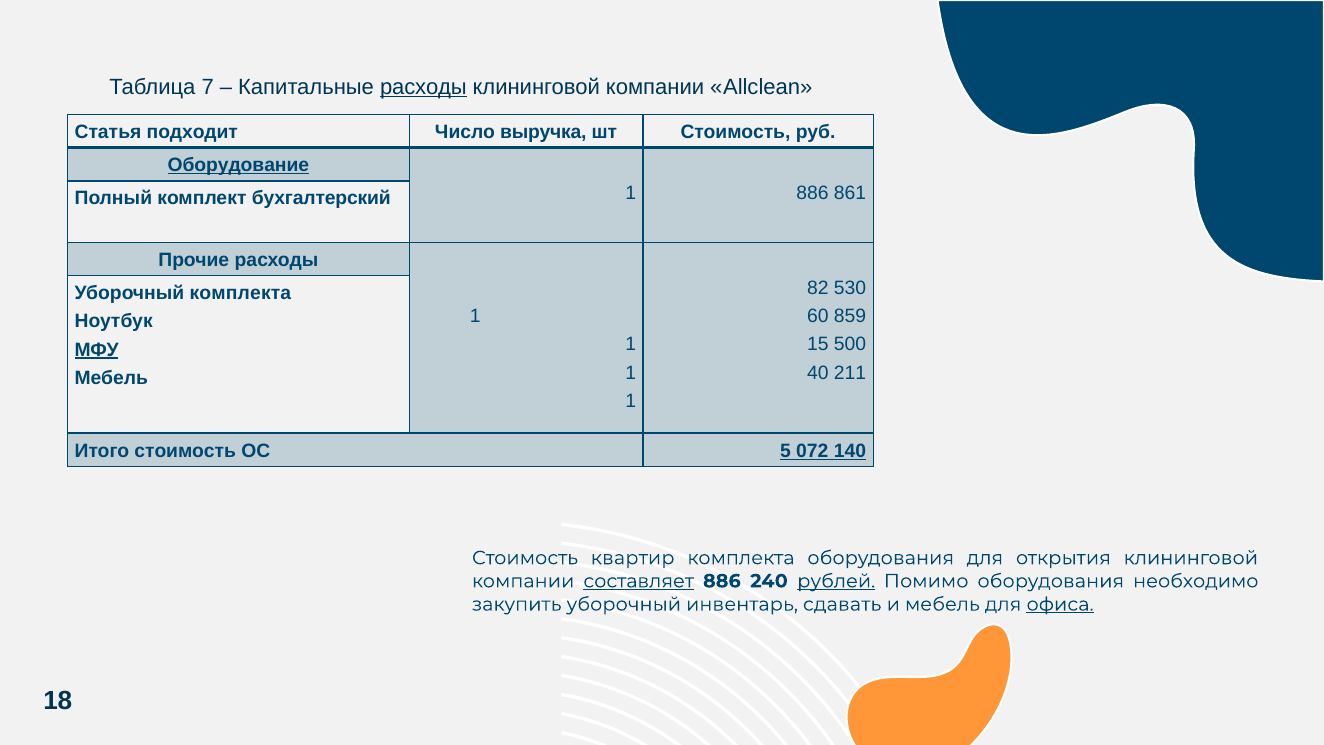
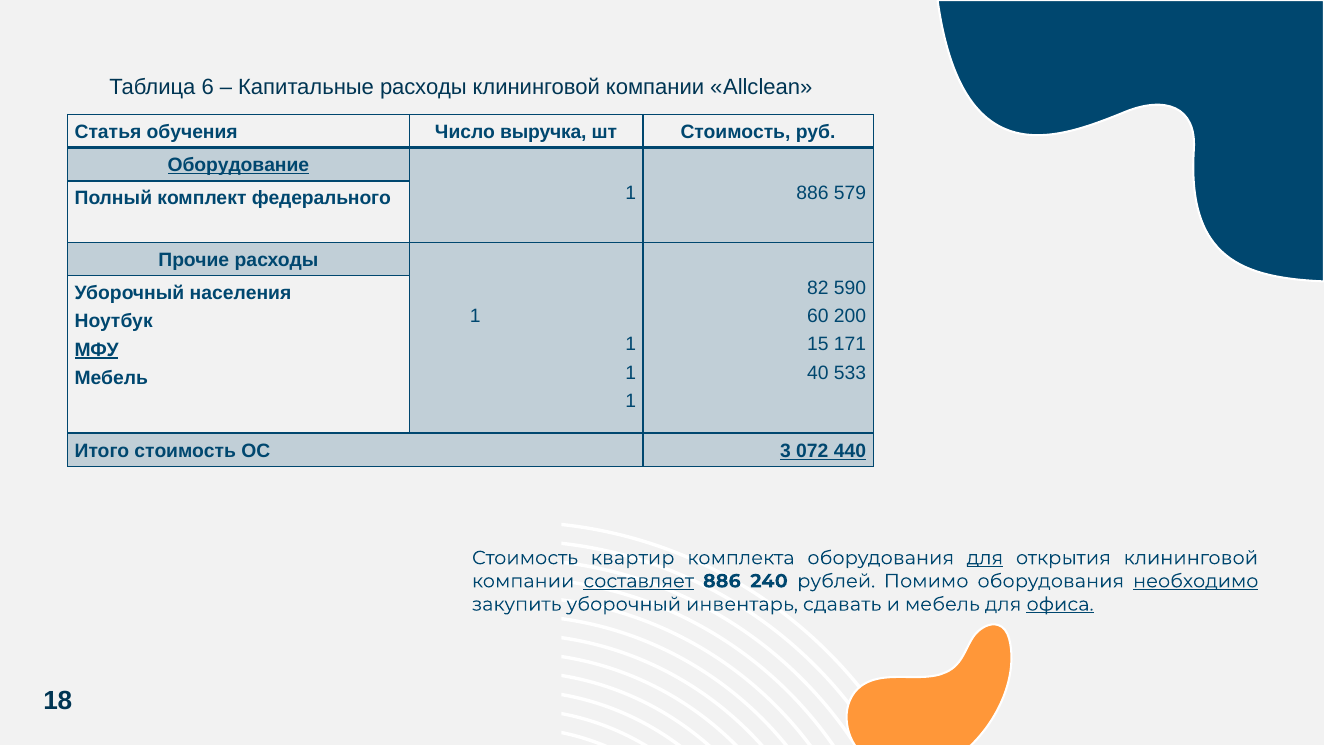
7: 7 -> 6
расходы at (423, 87) underline: present -> none
подходит: подходит -> обучения
861: 861 -> 579
бухгалтерский: бухгалтерский -> федерального
530: 530 -> 590
Уборочный комплекта: комплекта -> населения
859: 859 -> 200
500: 500 -> 171
211: 211 -> 533
5: 5 -> 3
140: 140 -> 440
для at (985, 558) underline: none -> present
рублей underline: present -> none
необходимо underline: none -> present
